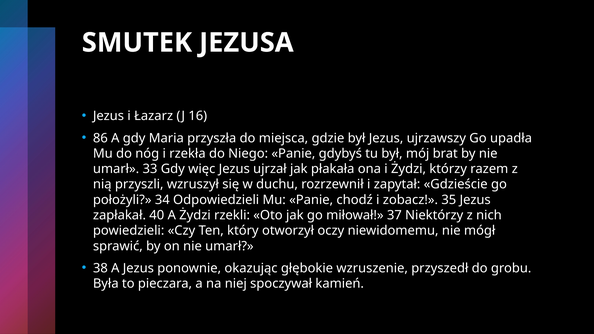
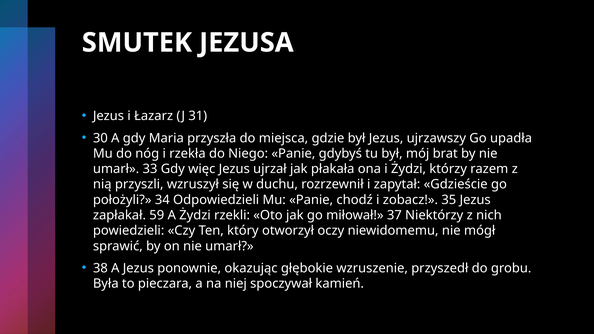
16: 16 -> 31
86: 86 -> 30
40: 40 -> 59
